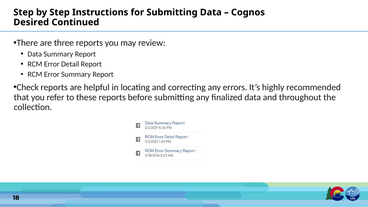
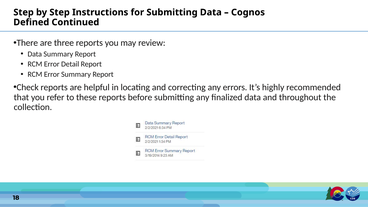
Desired: Desired -> Defined
